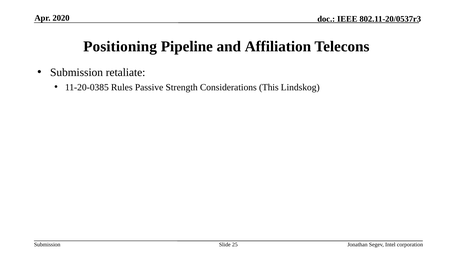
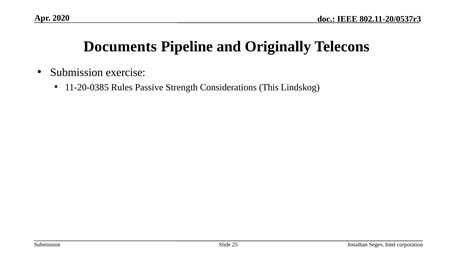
Positioning: Positioning -> Documents
Affiliation: Affiliation -> Originally
retaliate: retaliate -> exercise
